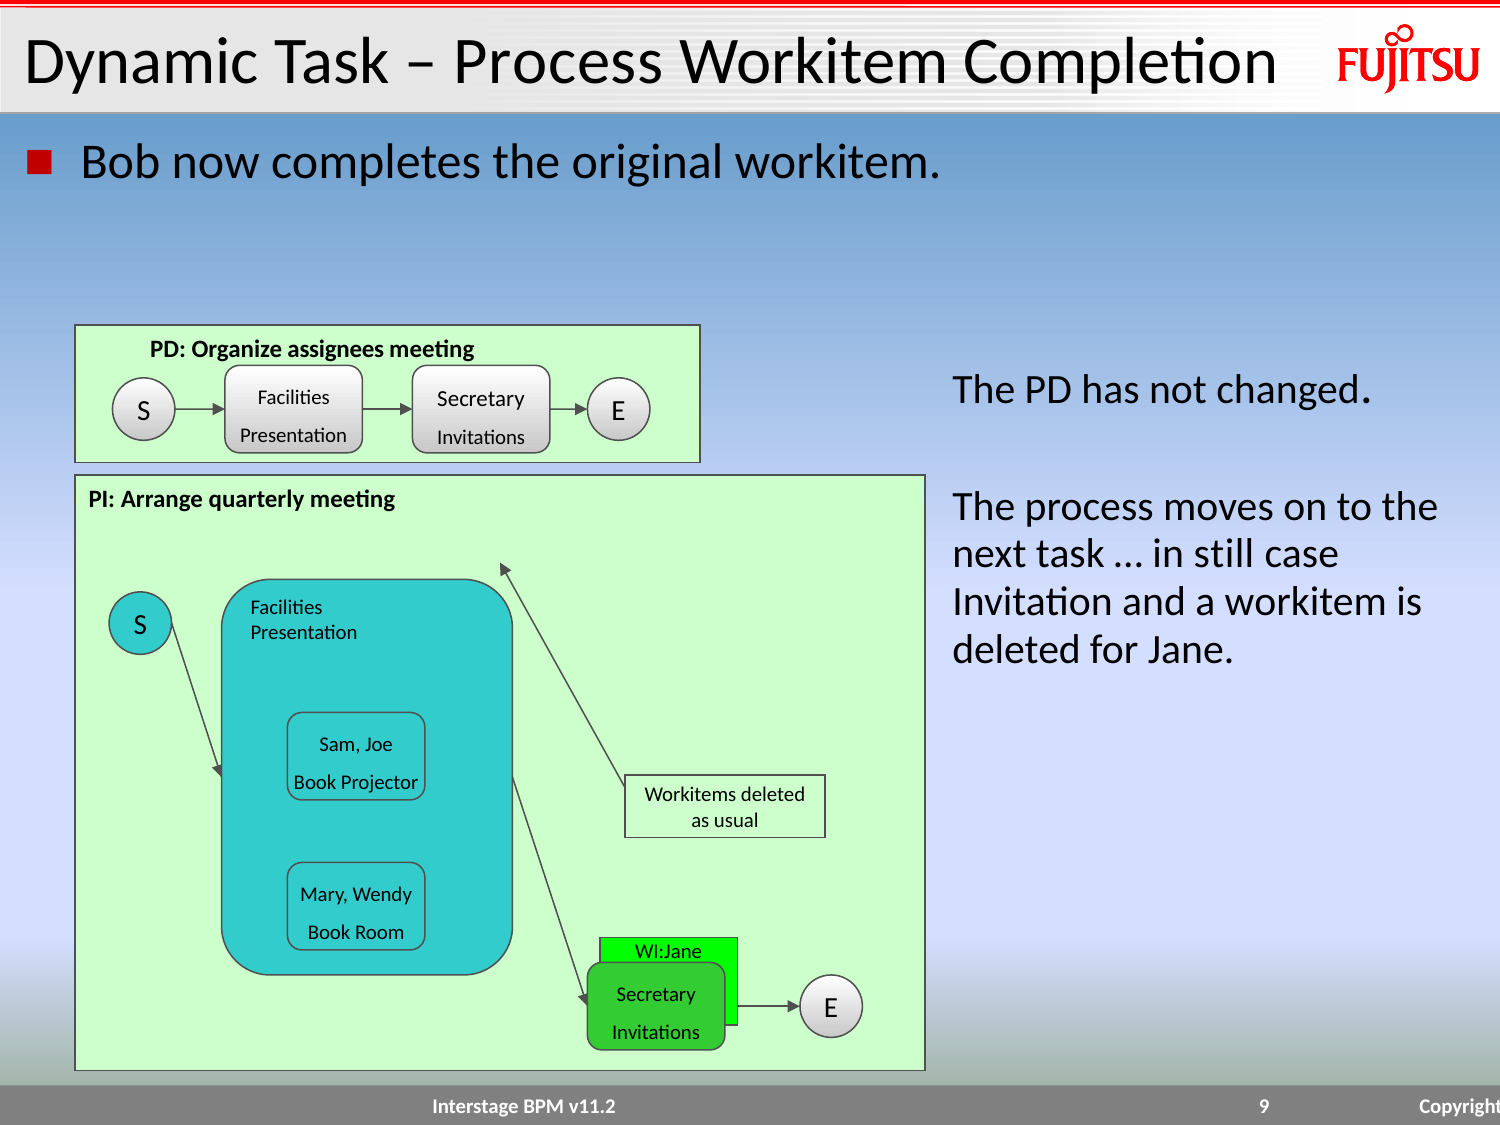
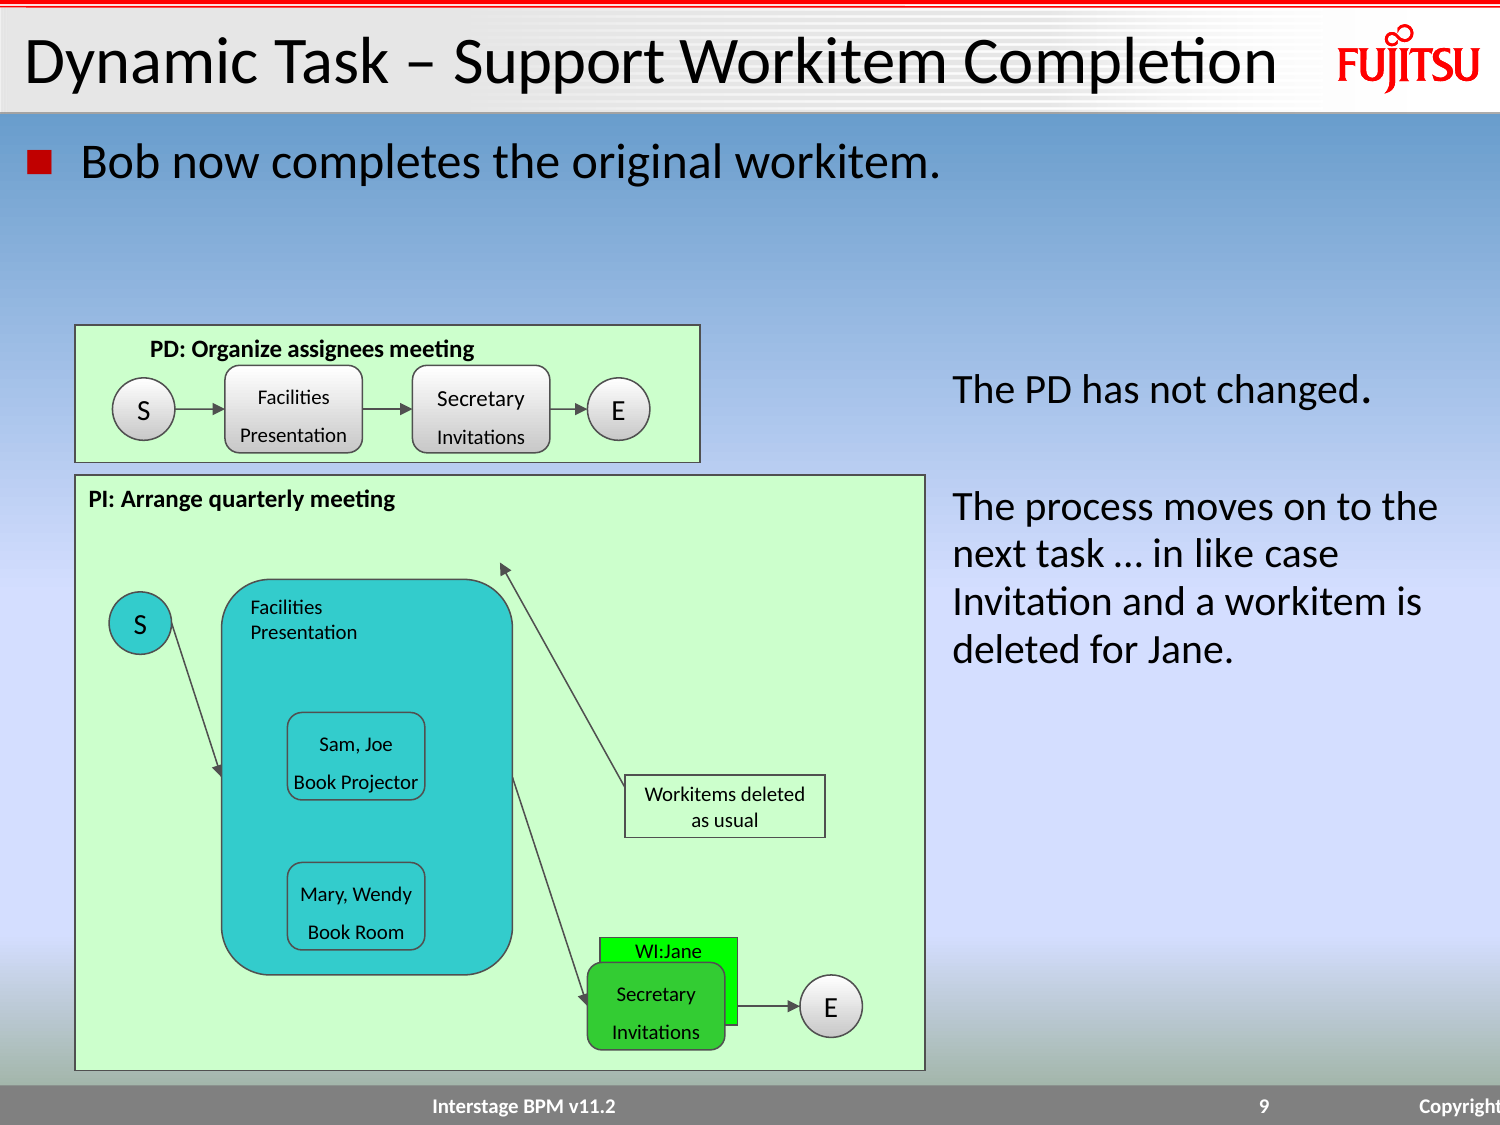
Process at (559, 62): Process -> Support
still: still -> like
